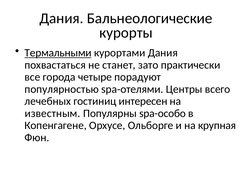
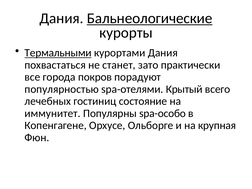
Бальнеологические underline: none -> present
четыре: четыре -> покров
Центры: Центры -> Крытый
интересен: интересен -> состояние
известным: известным -> иммунитет
